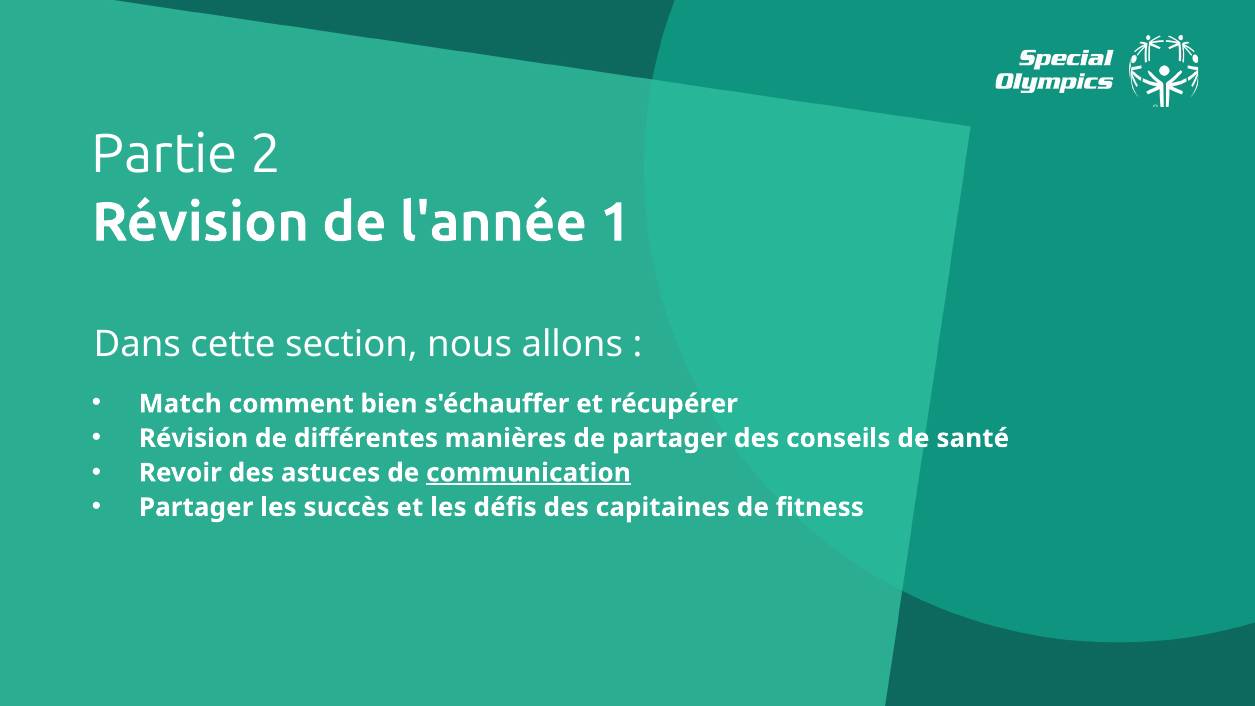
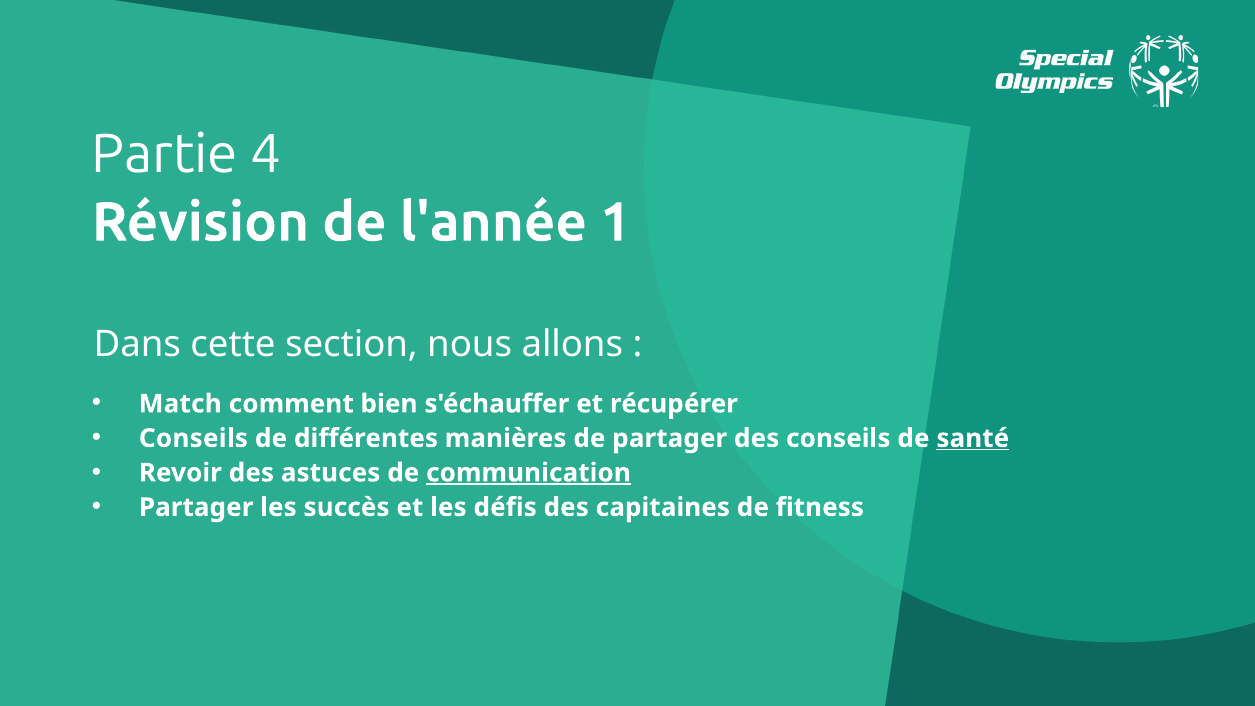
2: 2 -> 4
Révision at (193, 438): Révision -> Conseils
santé underline: none -> present
